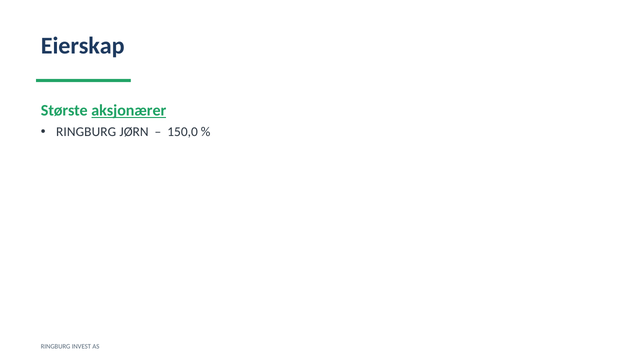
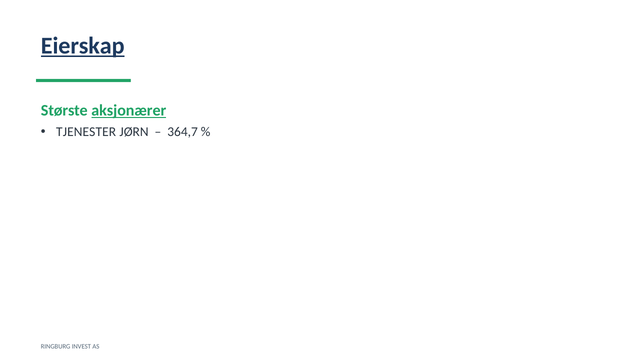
Eierskap underline: none -> present
RINGBURG at (86, 132): RINGBURG -> TJENESTER
150,0: 150,0 -> 364,7
